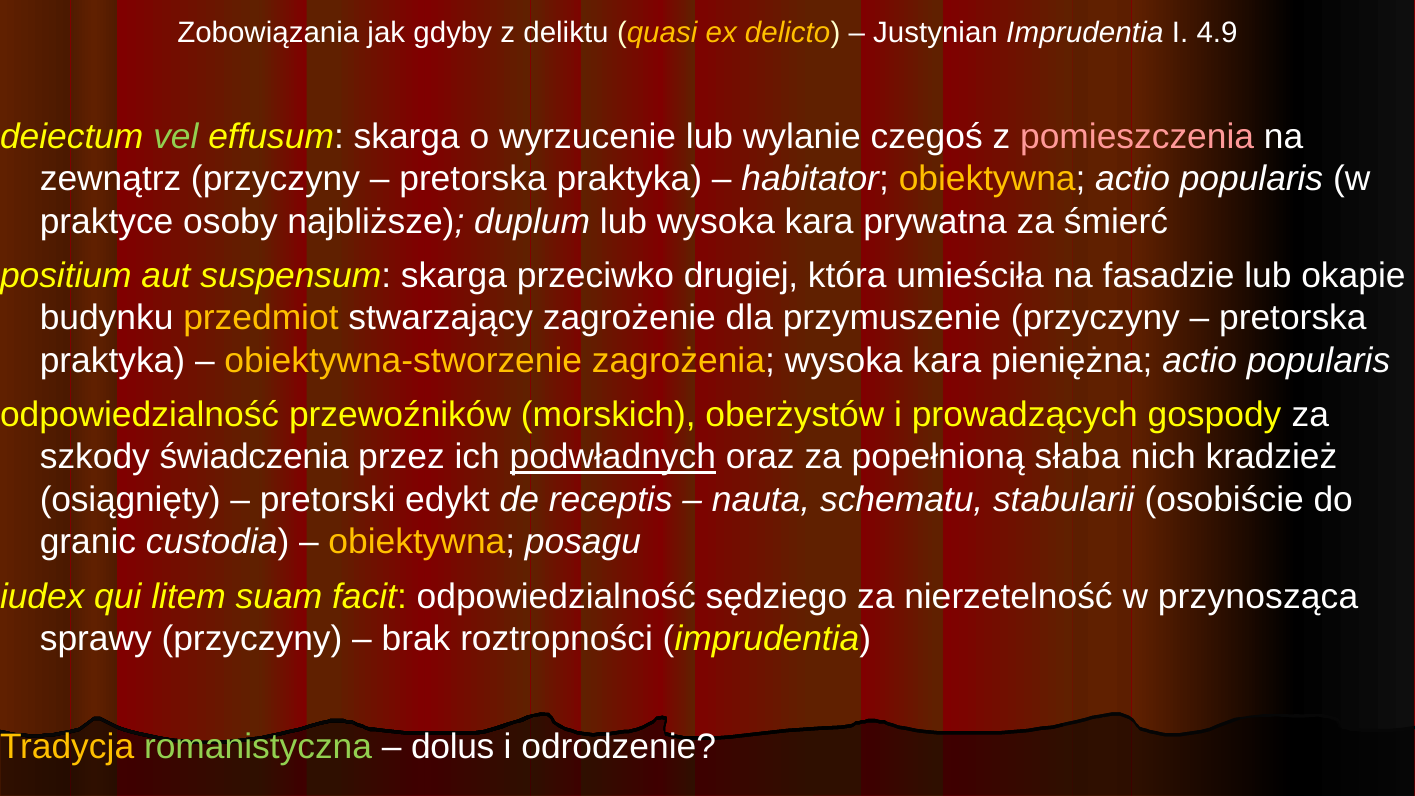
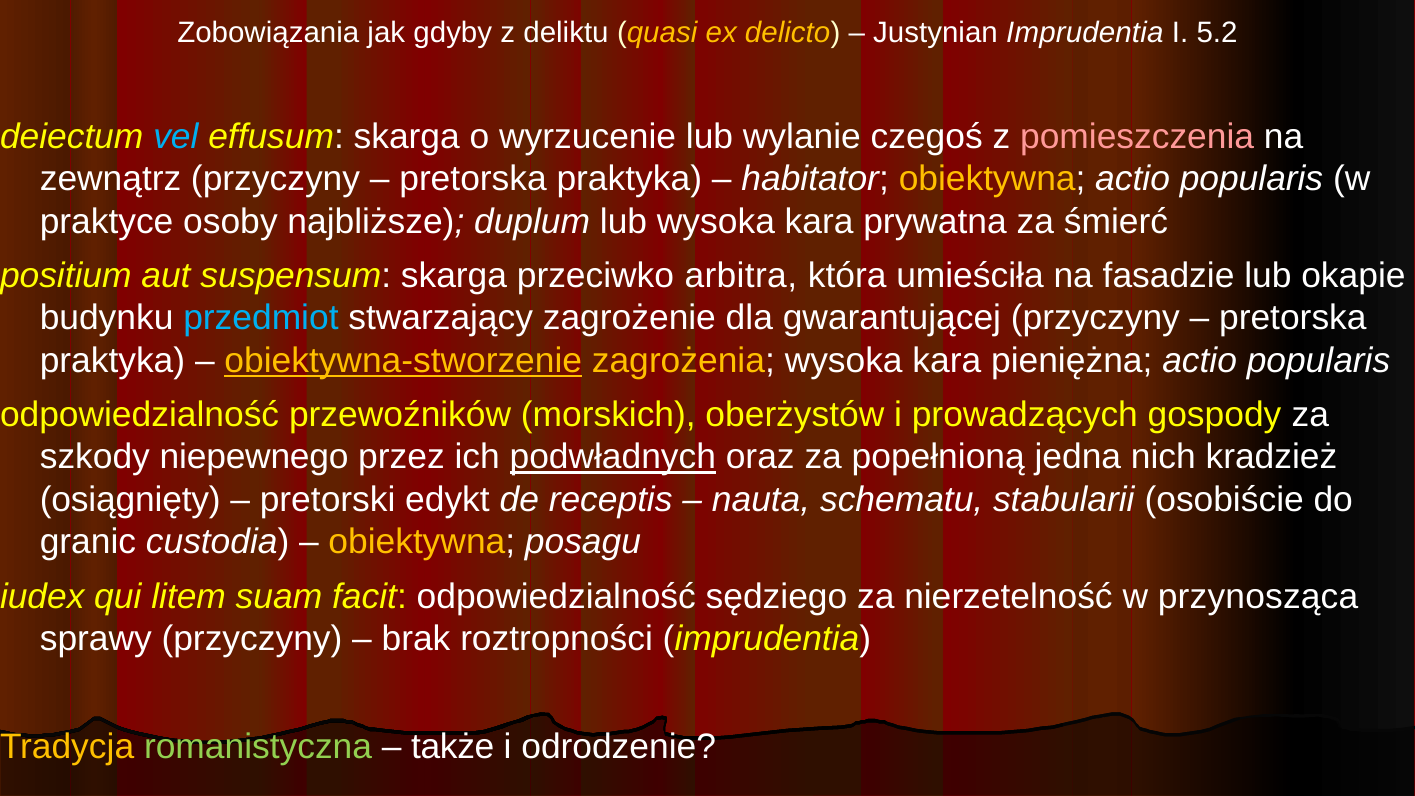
4.9: 4.9 -> 5.2
vel colour: light green -> light blue
drugiej: drugiej -> arbitra
przedmiot colour: yellow -> light blue
przymuszenie: przymuszenie -> gwarantującej
obiektywna-stworzenie underline: none -> present
świadczenia: świadczenia -> niepewnego
słaba: słaba -> jedna
dolus: dolus -> także
